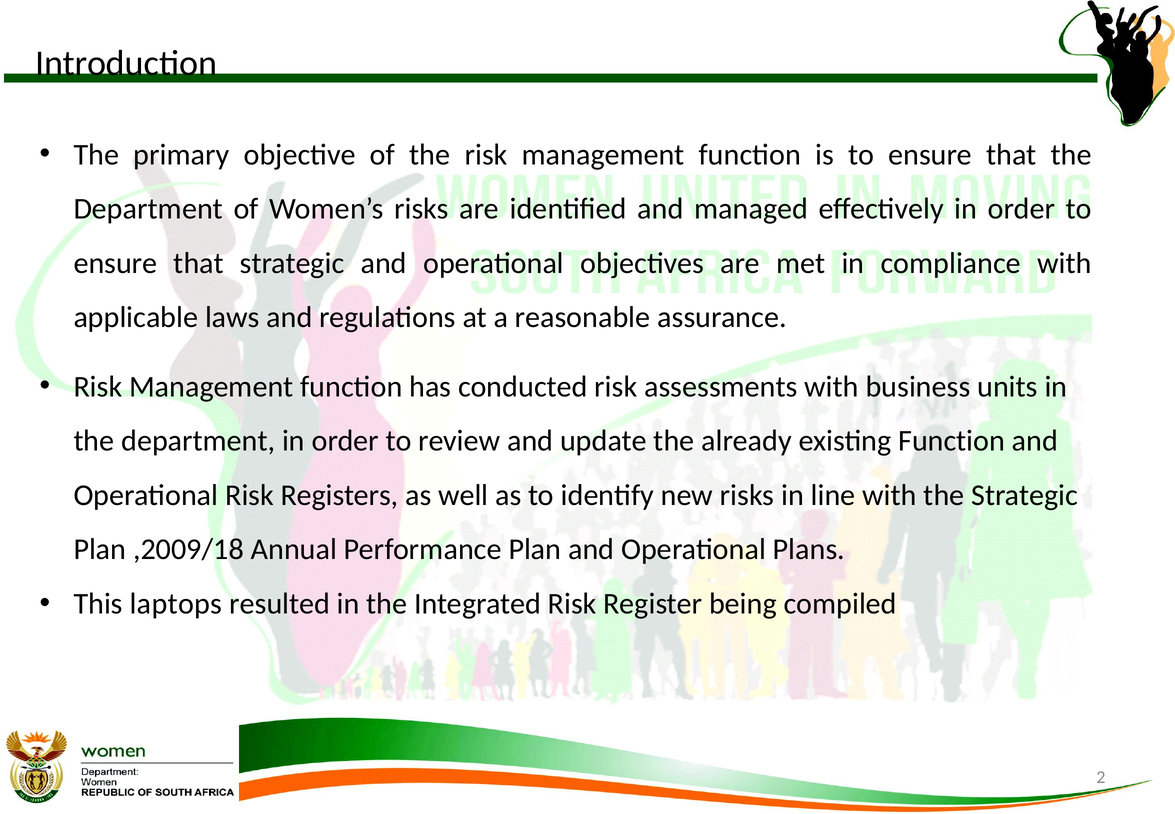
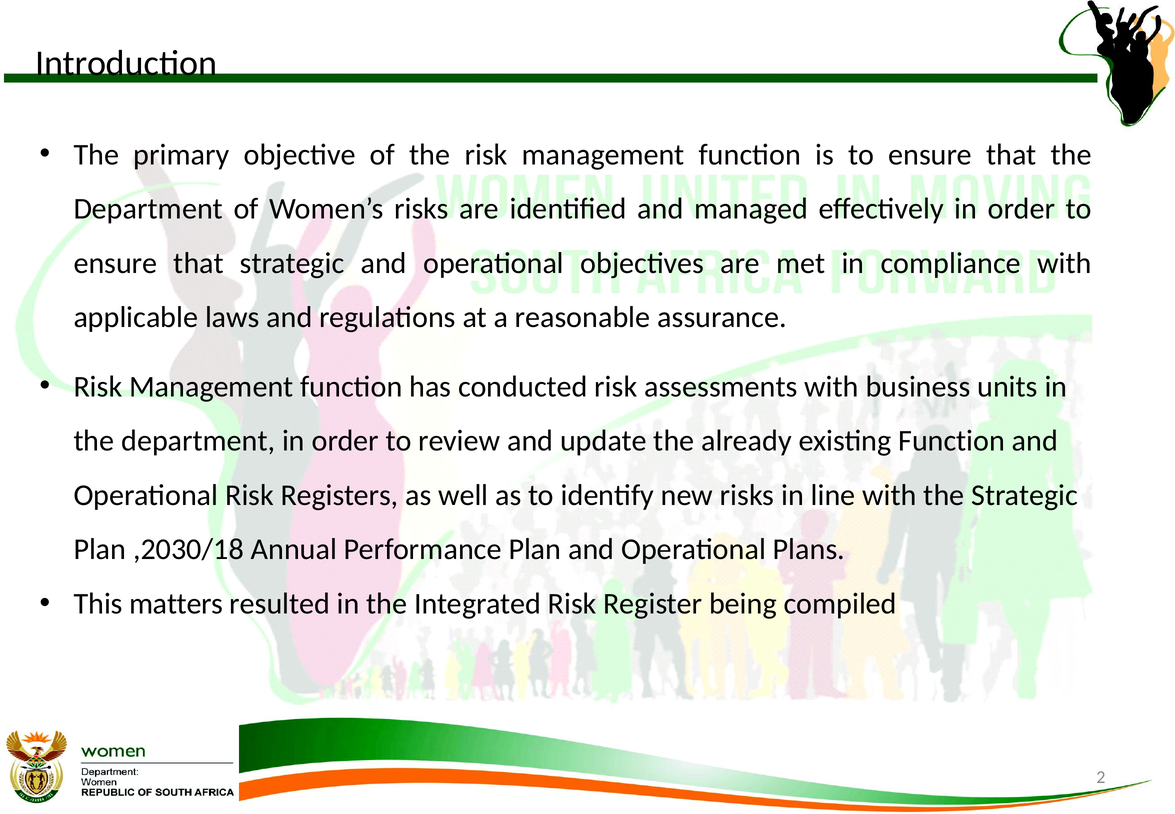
,2009/18: ,2009/18 -> ,2030/18
laptops: laptops -> matters
